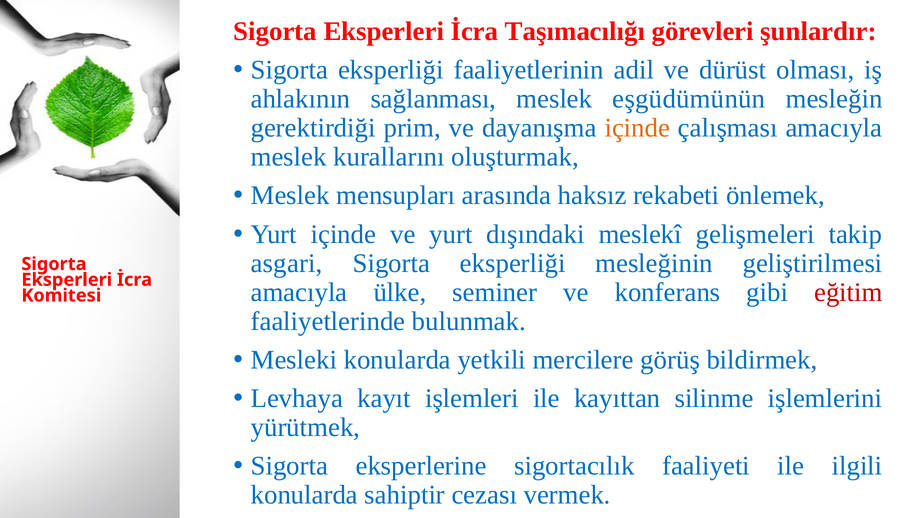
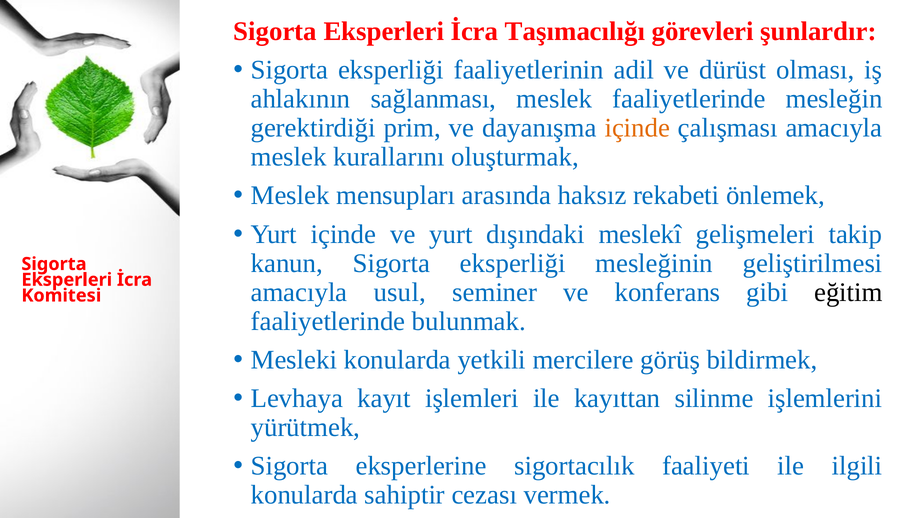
meslek eşgüdümünün: eşgüdümünün -> faaliyetlerinde
asgari: asgari -> kanun
ülke: ülke -> usul
eğitim colour: red -> black
